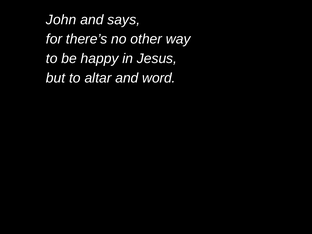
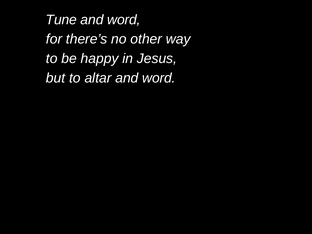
John: John -> Tune
says at (124, 20): says -> word
